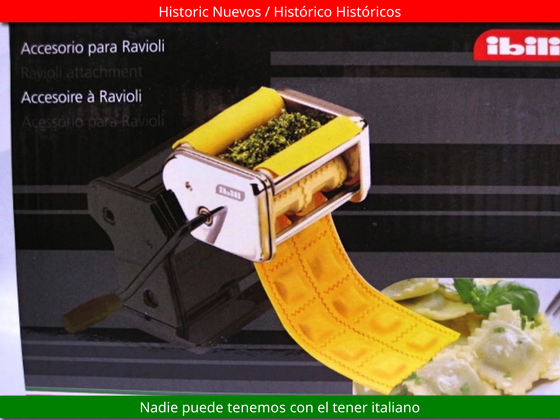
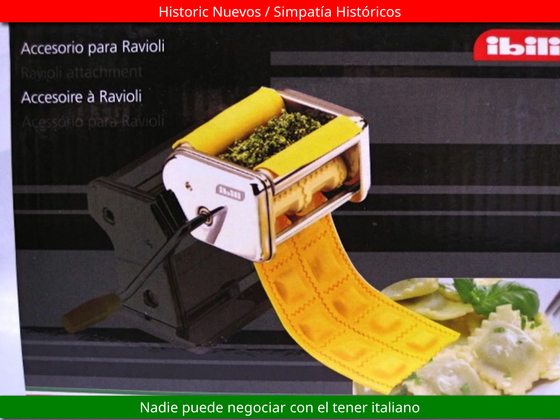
Histórico: Histórico -> Simpatía
tenemos: tenemos -> negociar
